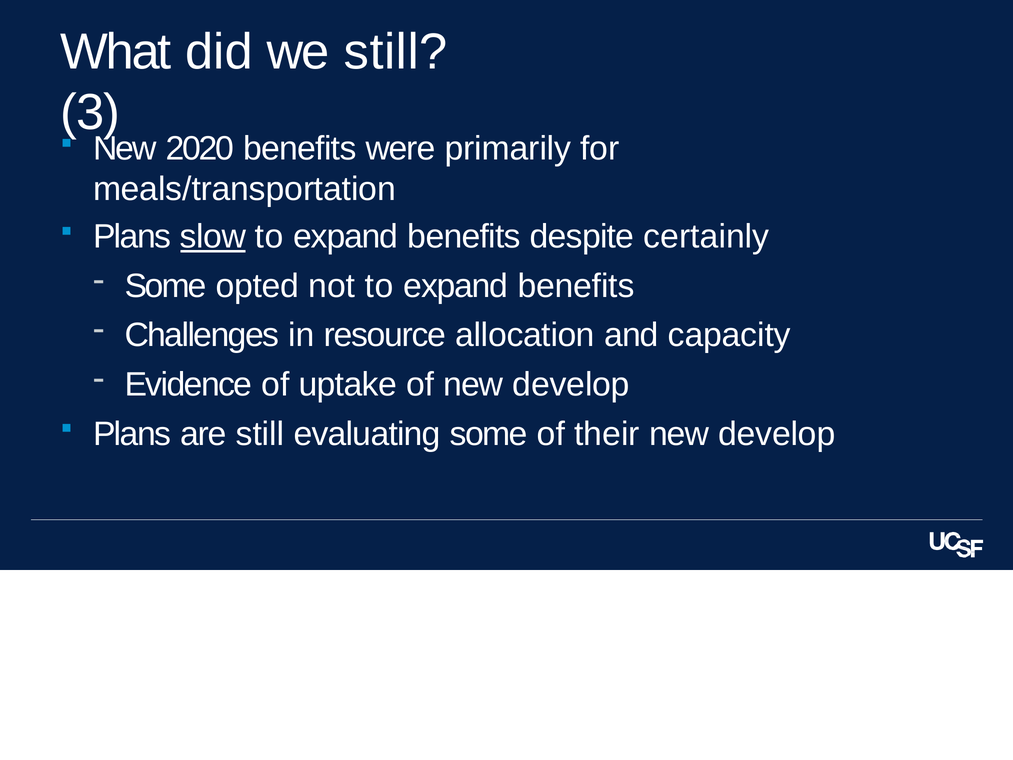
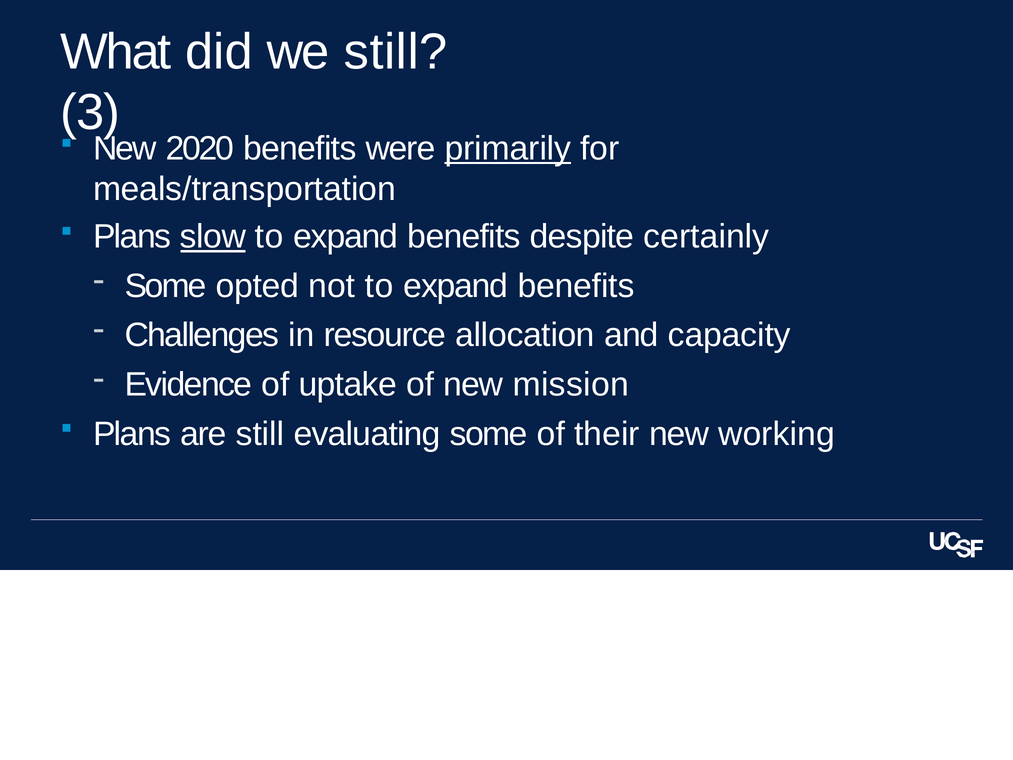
primarily underline: none -> present
of new develop: develop -> mission
their new develop: develop -> working
